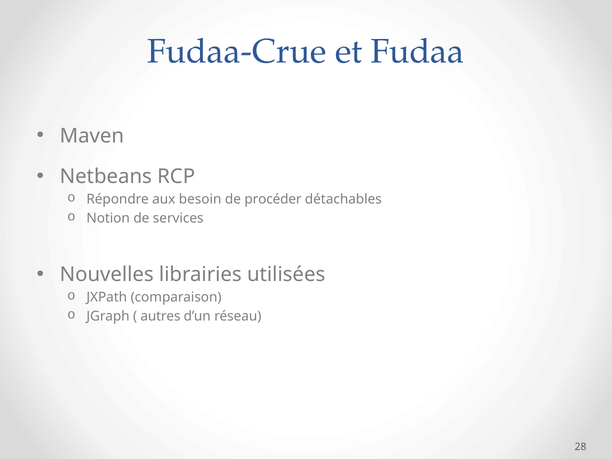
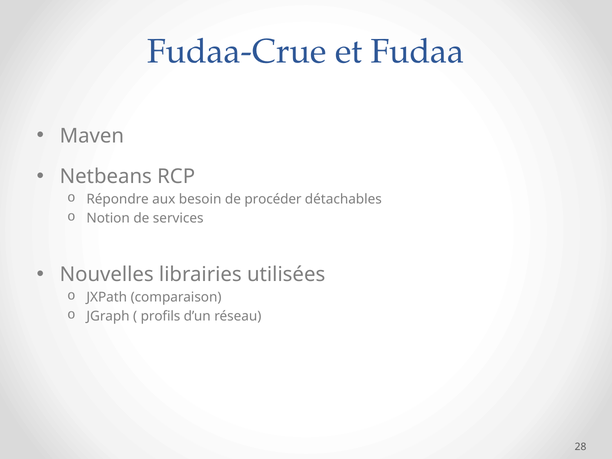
autres: autres -> profils
